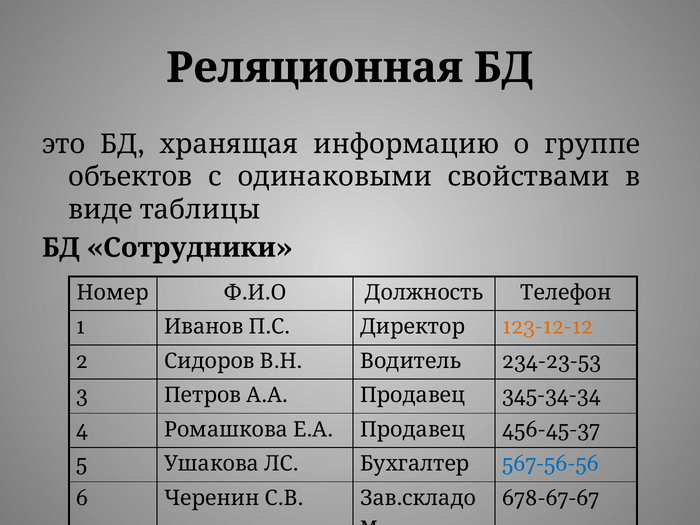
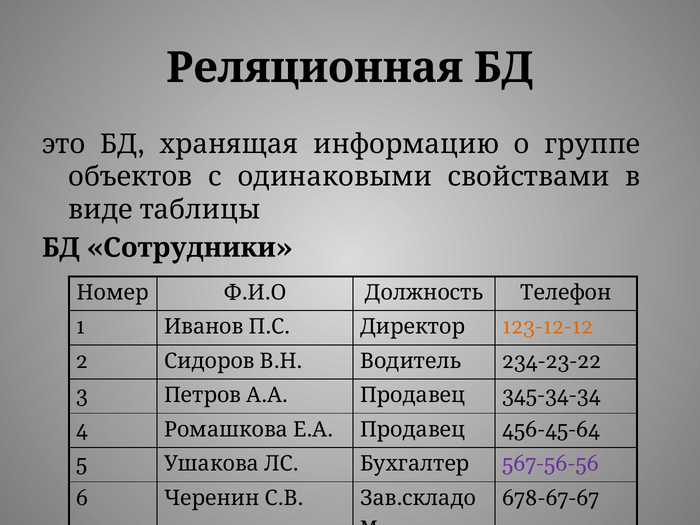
234-23-53: 234-23-53 -> 234-23-22
456-45-37: 456-45-37 -> 456-45-64
567-56-56 colour: blue -> purple
